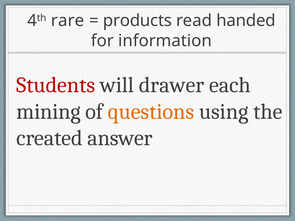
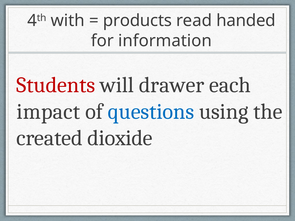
rare: rare -> with
mining: mining -> impact
questions colour: orange -> blue
answer: answer -> dioxide
